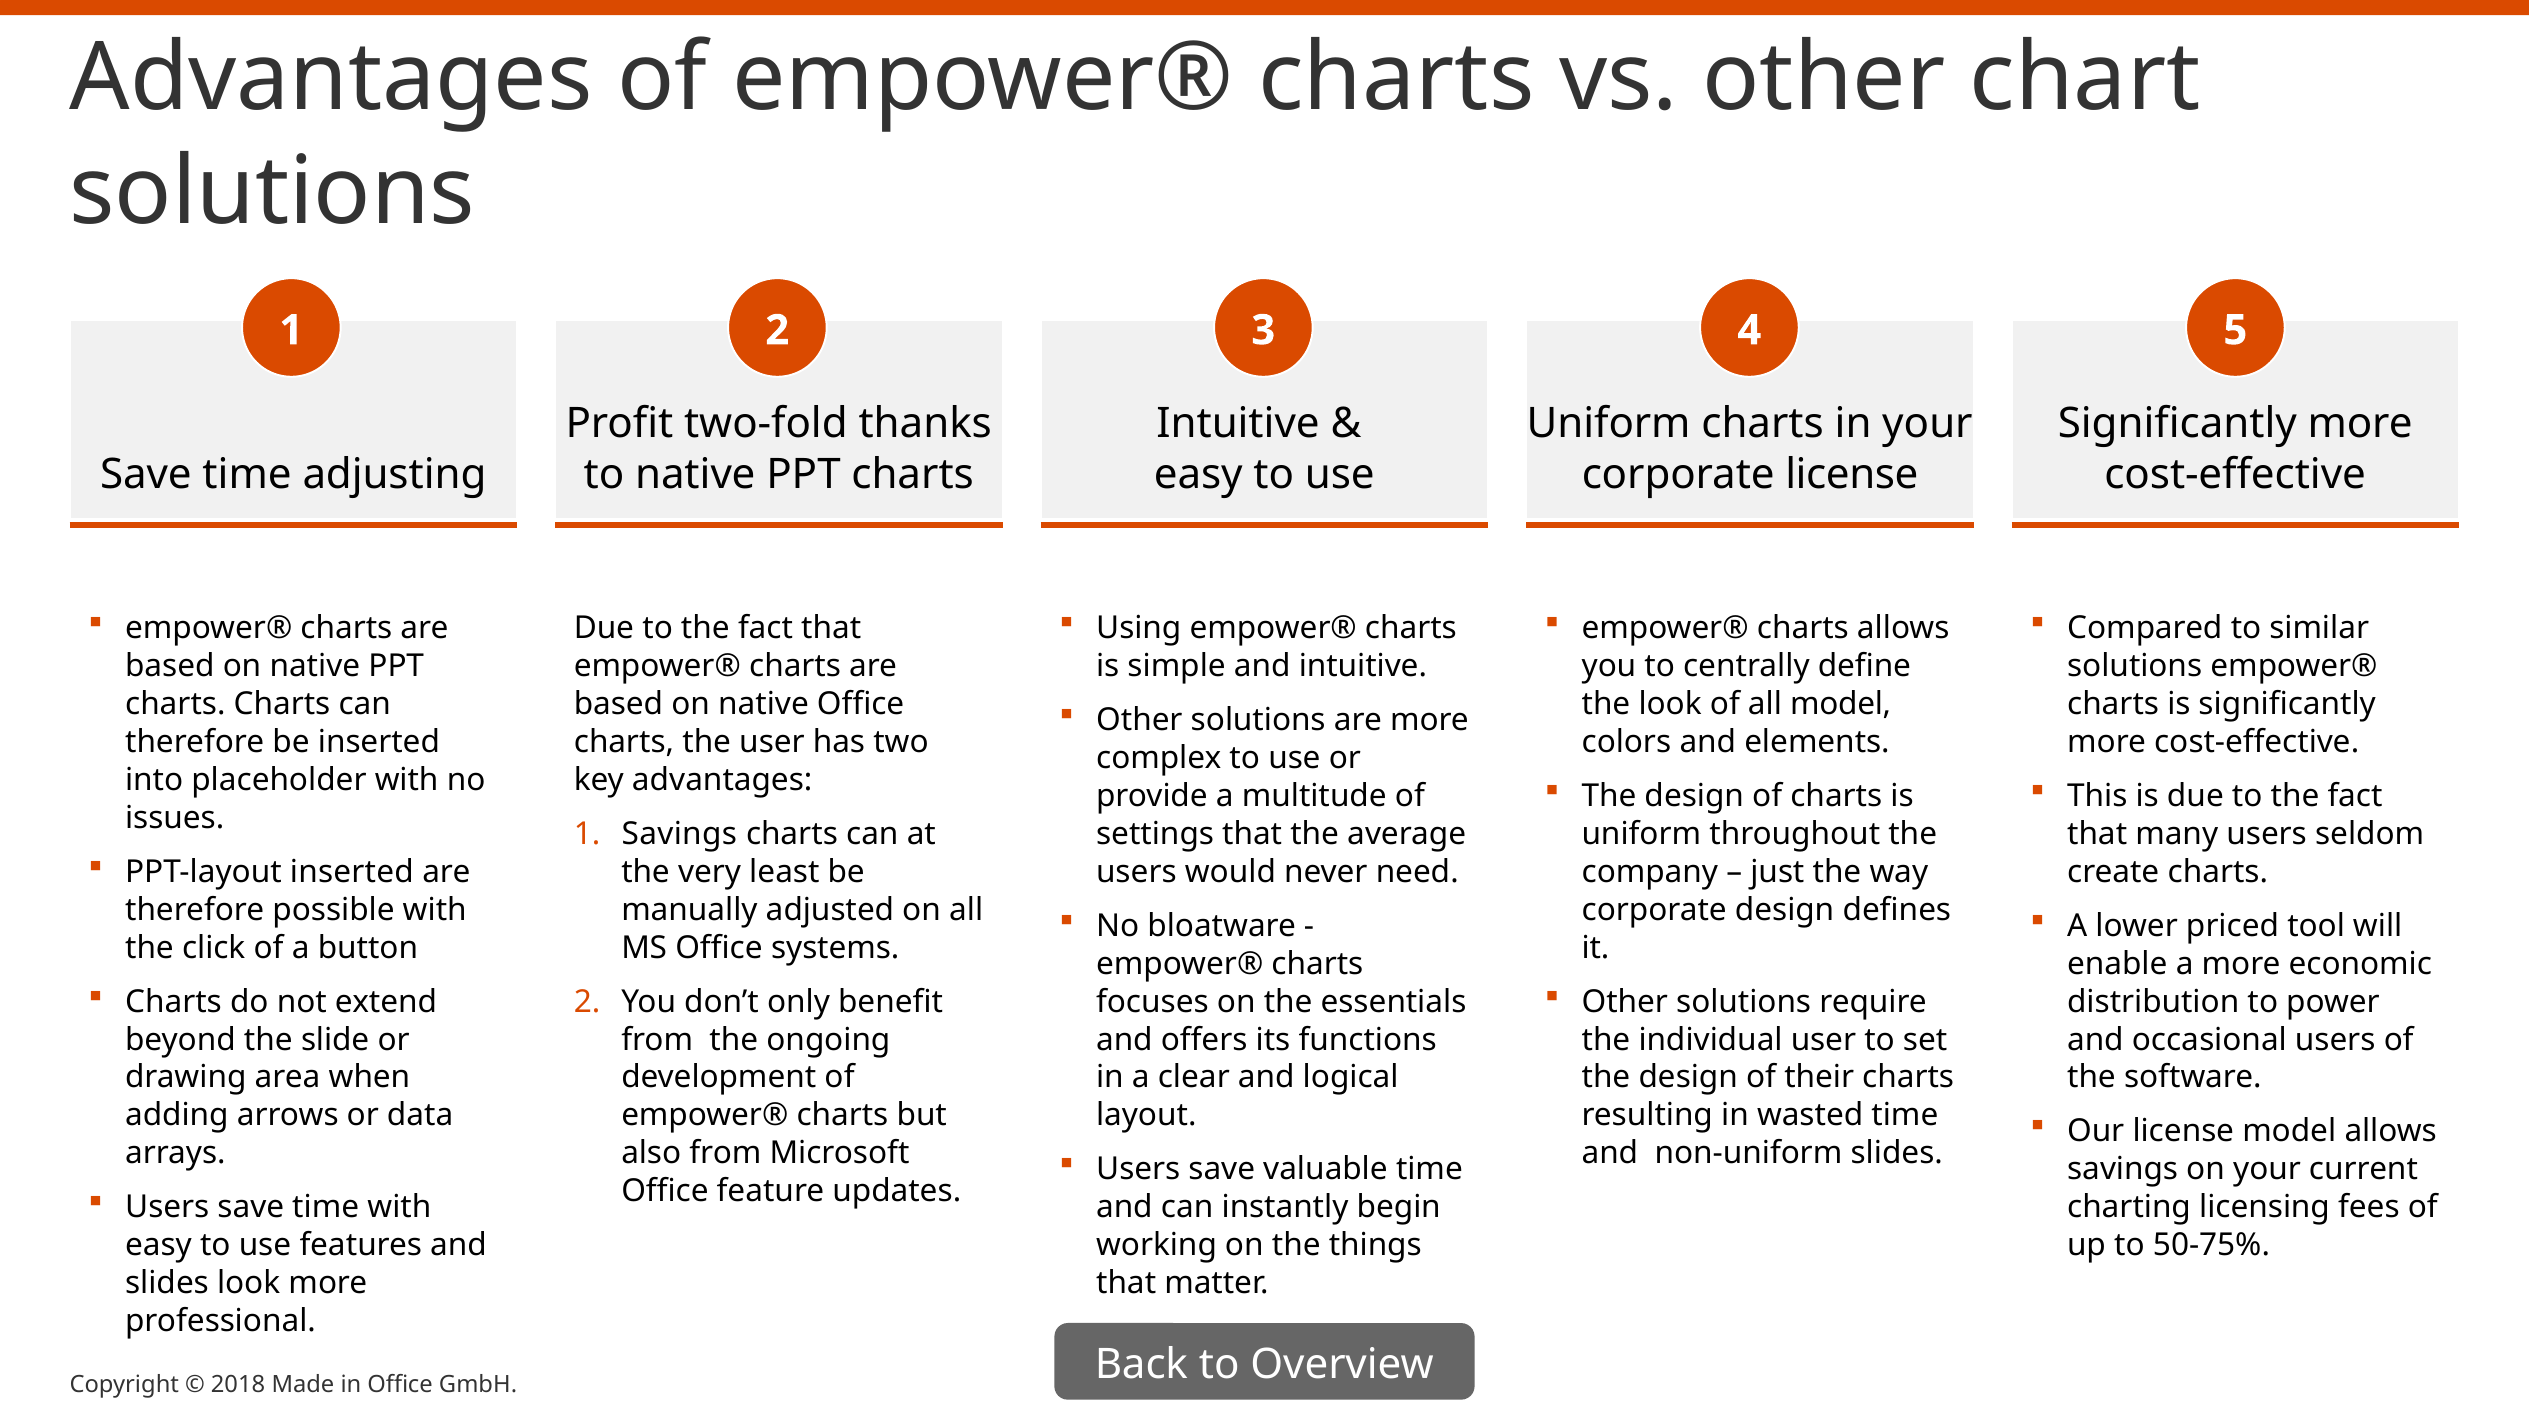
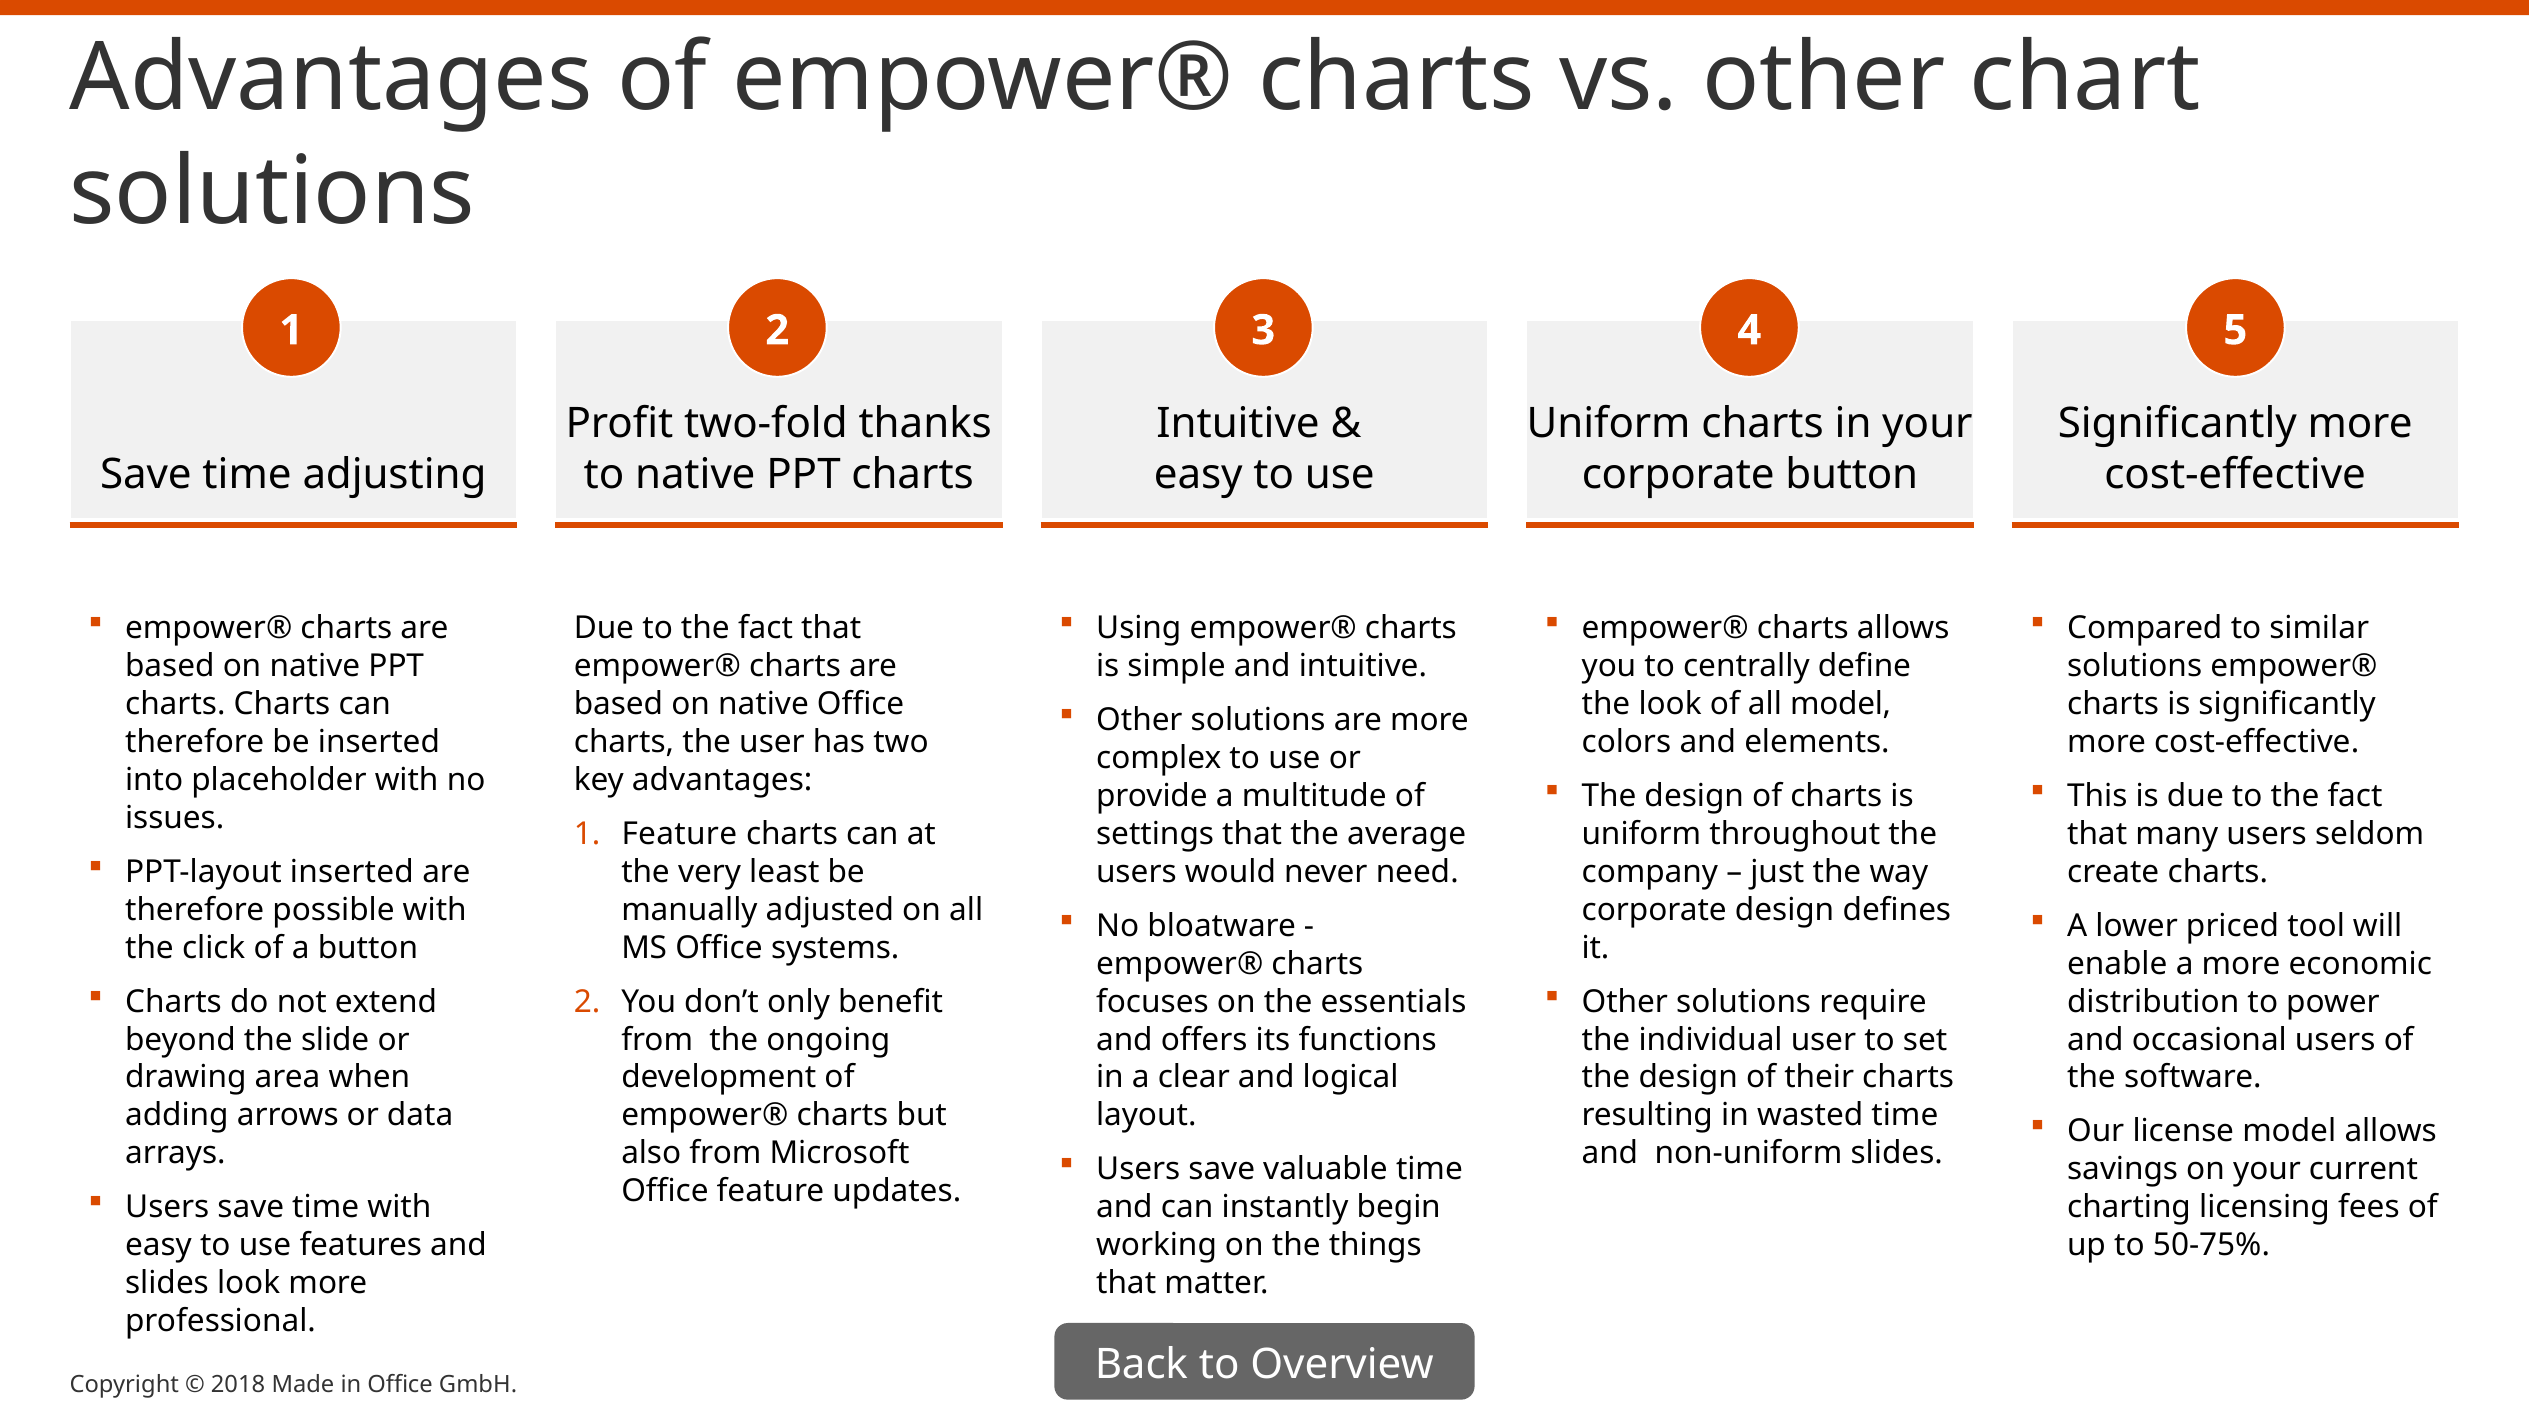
corporate license: license -> button
1 Savings: Savings -> Feature
